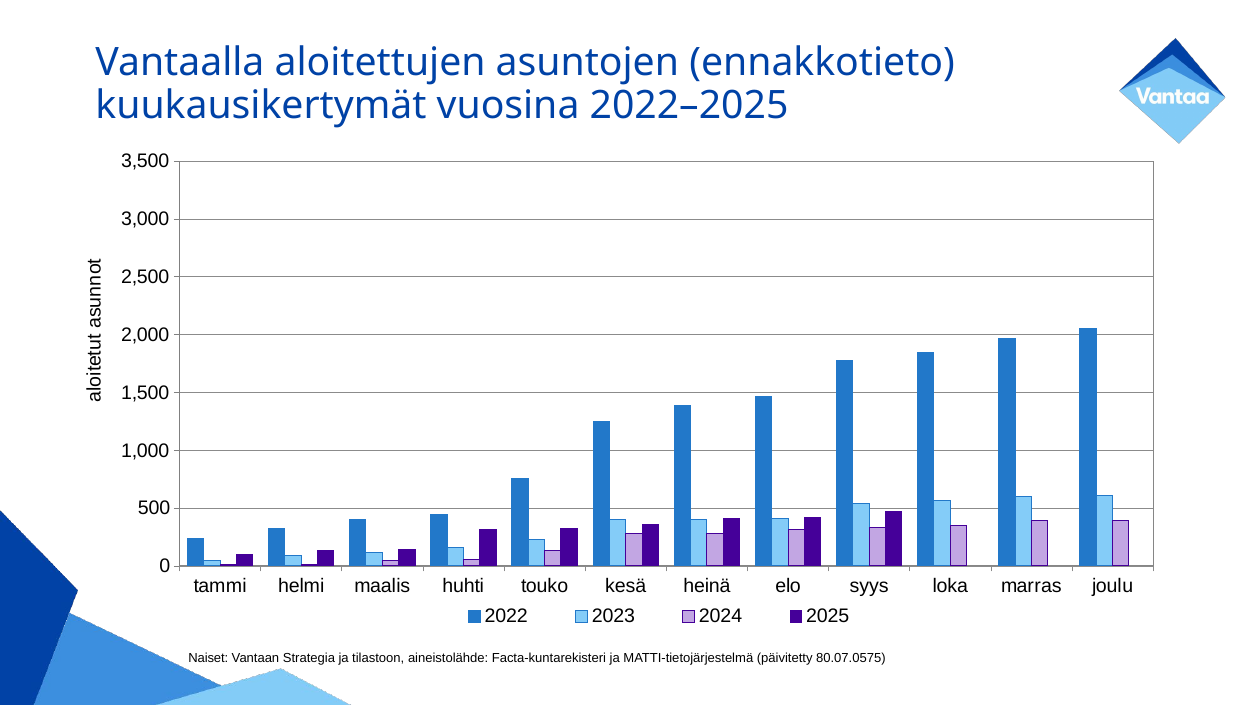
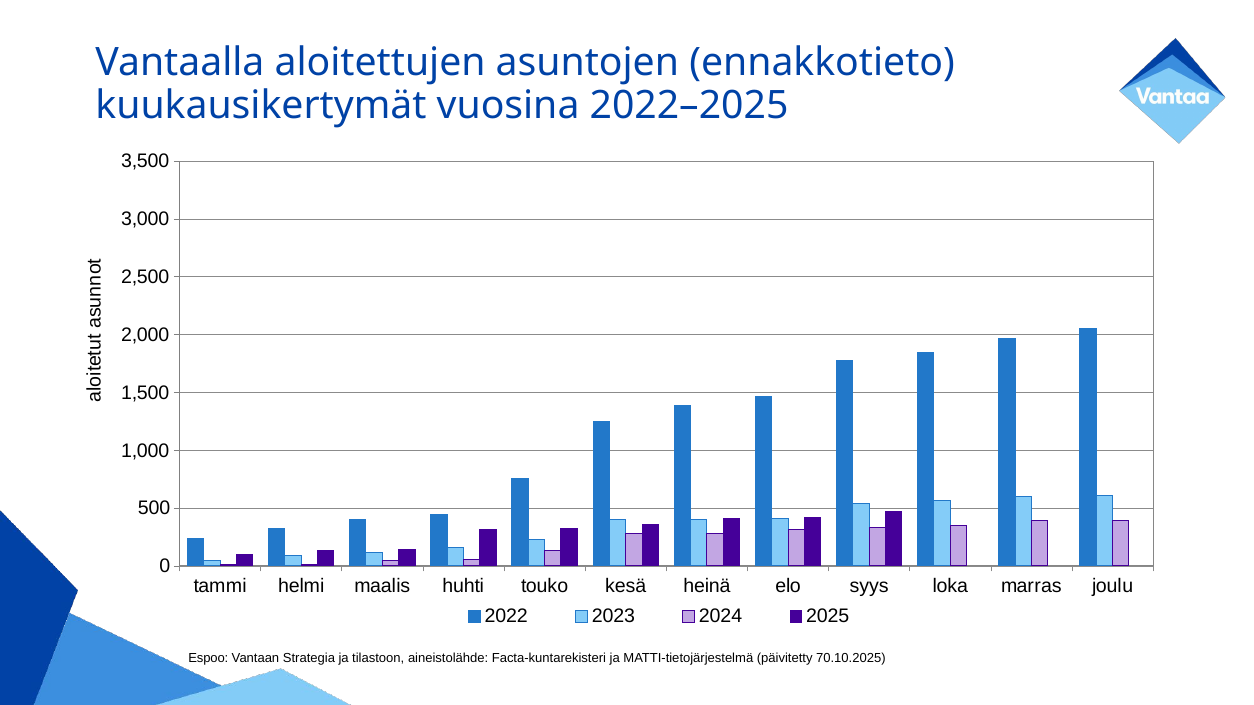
Naiset: Naiset -> Espoo
80.07.0575: 80.07.0575 -> 70.10.2025
